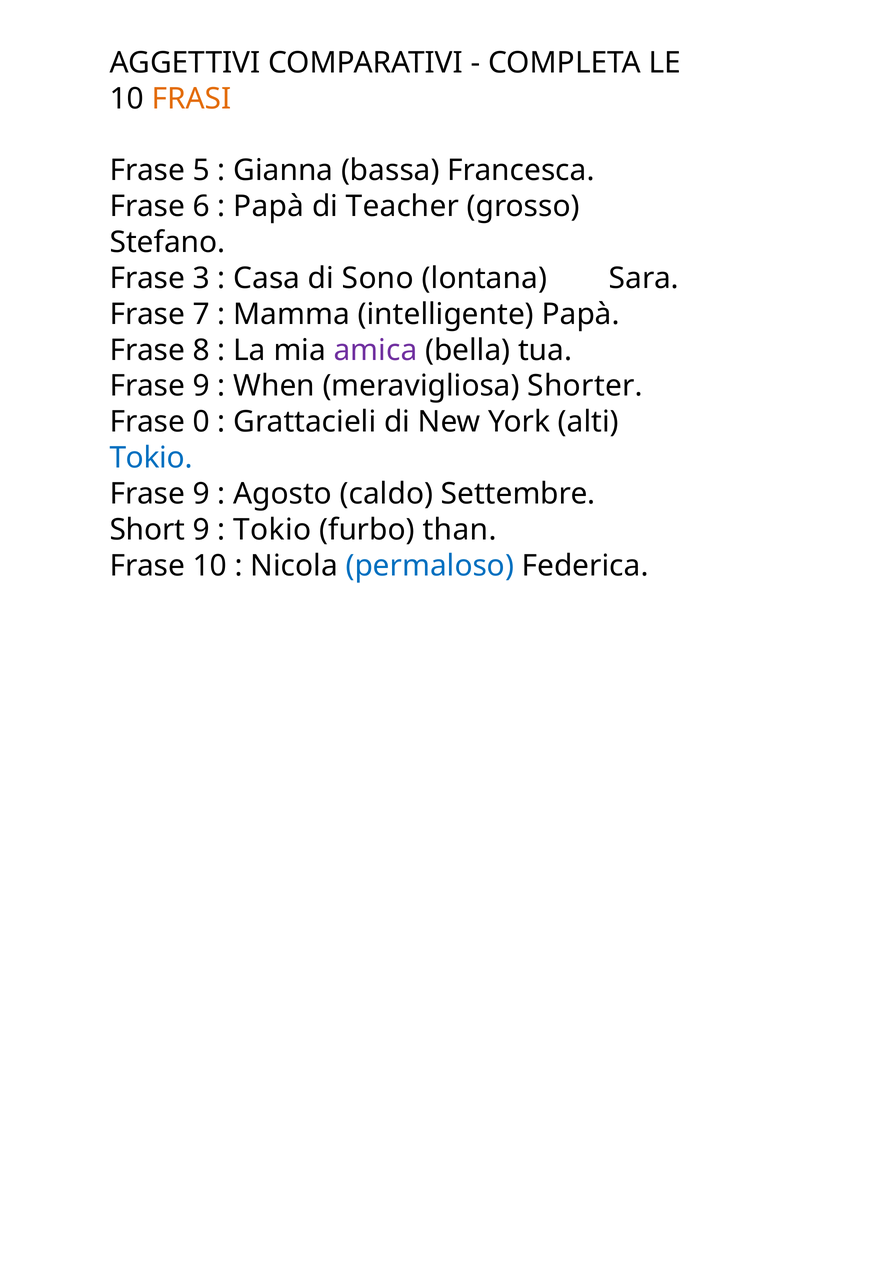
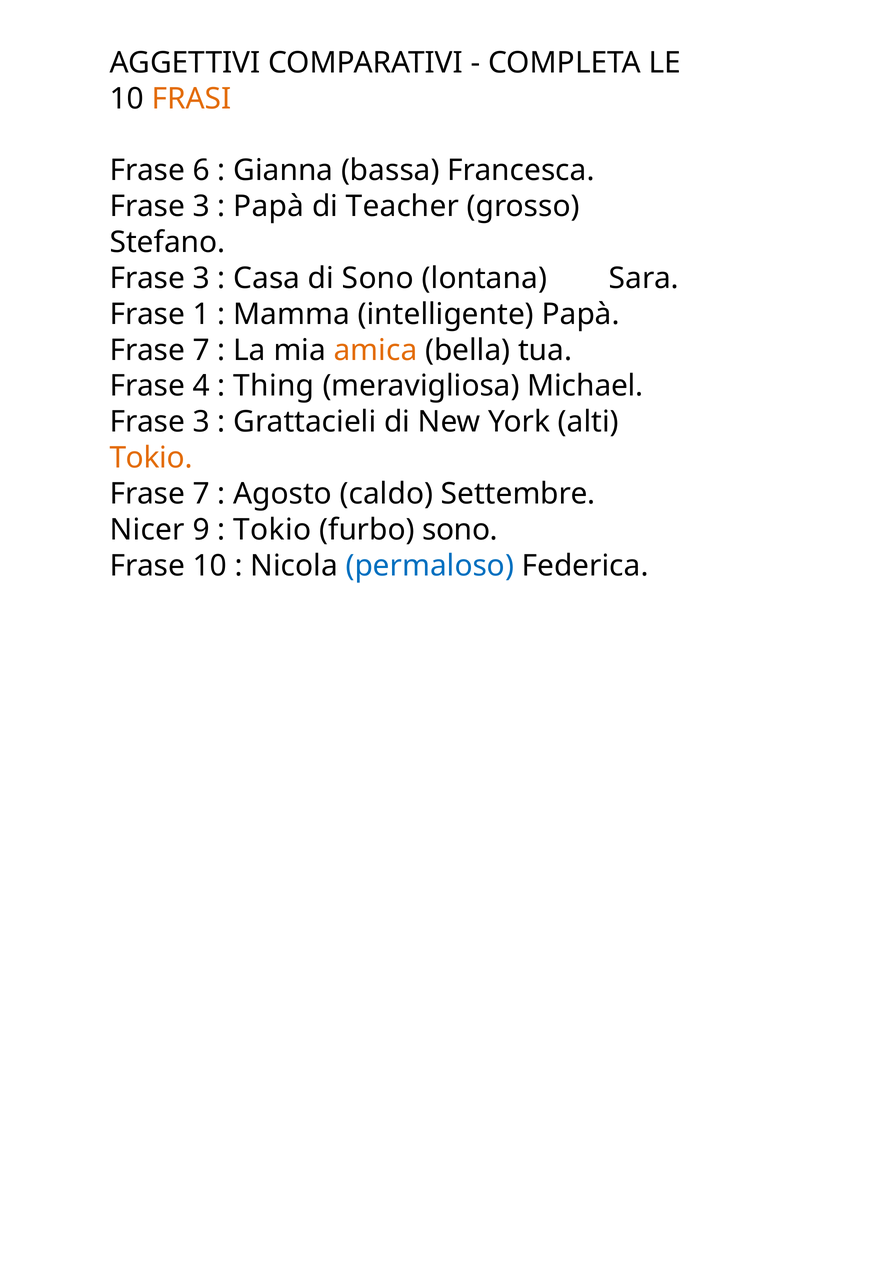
5: 5 -> 6
6 at (201, 206): 6 -> 3
7: 7 -> 1
8 at (201, 350): 8 -> 7
amica colour: purple -> orange
9 at (201, 386): 9 -> 4
When: When -> Thing
Shorter: Shorter -> Michael
0 at (201, 422): 0 -> 3
Tokio at (151, 458) colour: blue -> orange
9 at (201, 494): 9 -> 7
Short: Short -> Nicer
furbo than: than -> sono
